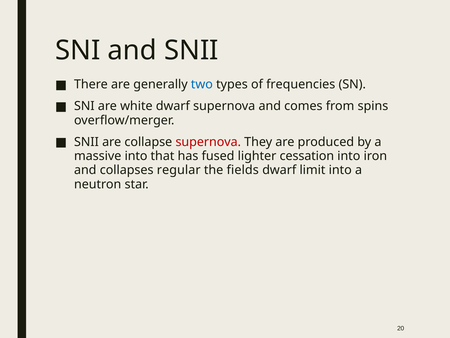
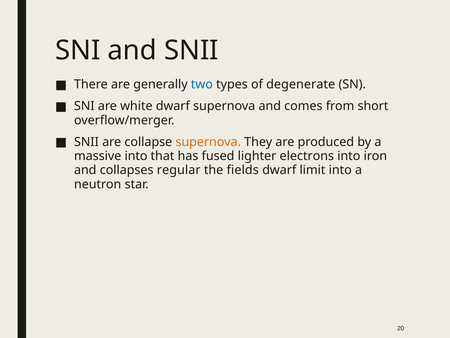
frequencies: frequencies -> degenerate
spins: spins -> short
supernova at (208, 142) colour: red -> orange
cessation: cessation -> electrons
